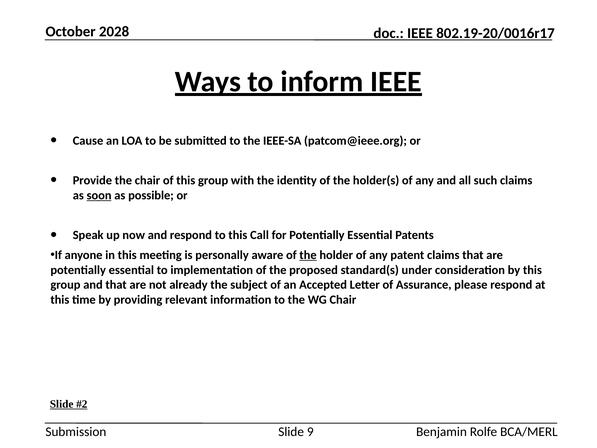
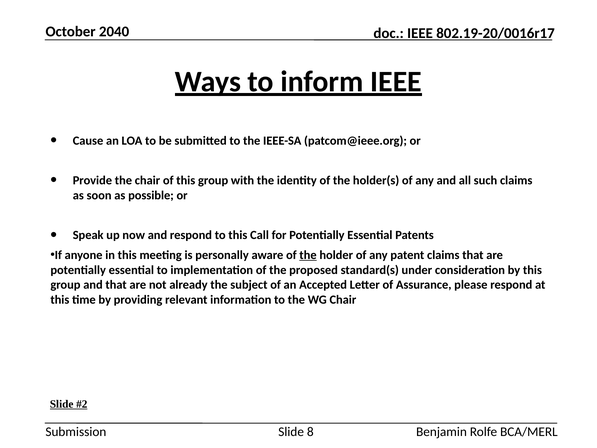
2028: 2028 -> 2040
soon underline: present -> none
9: 9 -> 8
